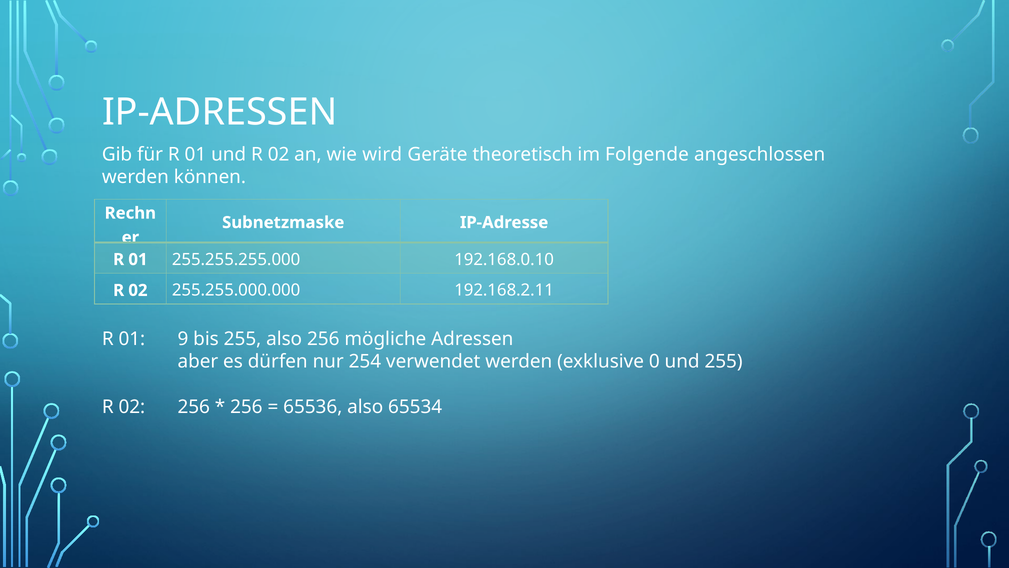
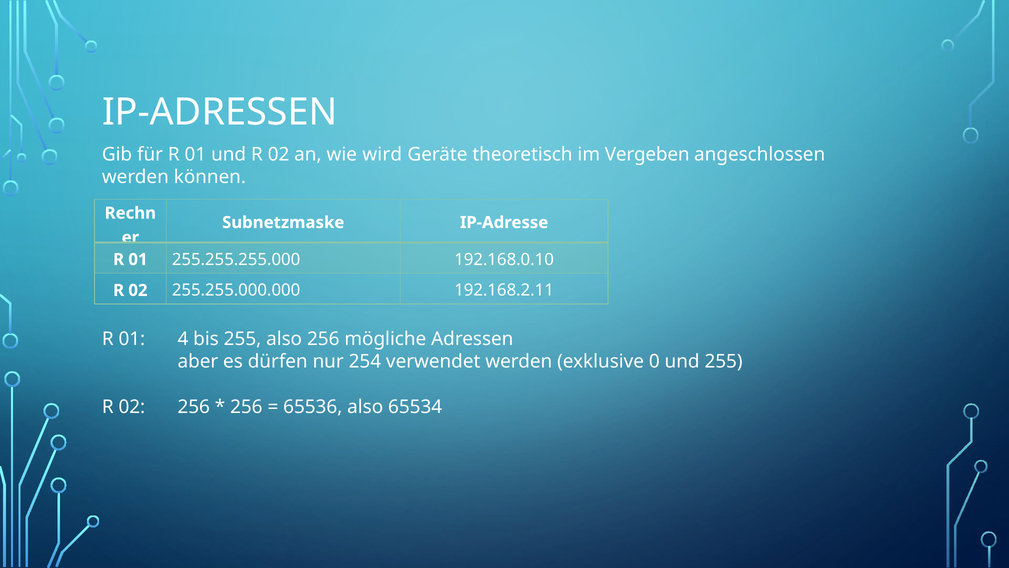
Folgende: Folgende -> Vergeben
9: 9 -> 4
